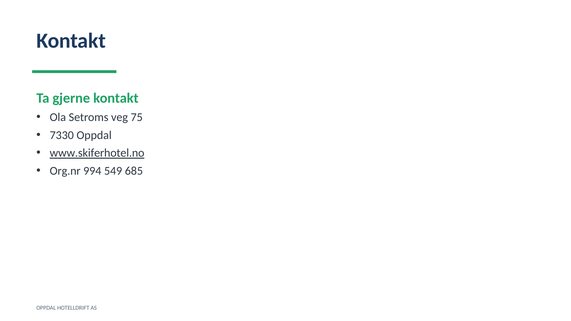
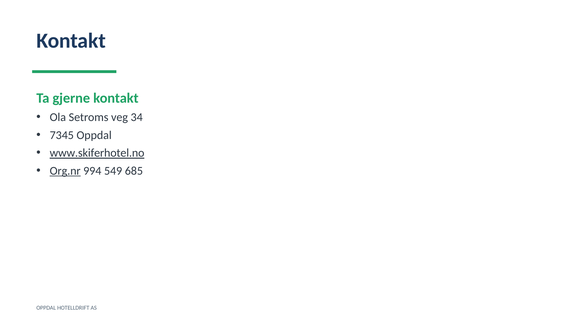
75: 75 -> 34
7330: 7330 -> 7345
Org.nr underline: none -> present
